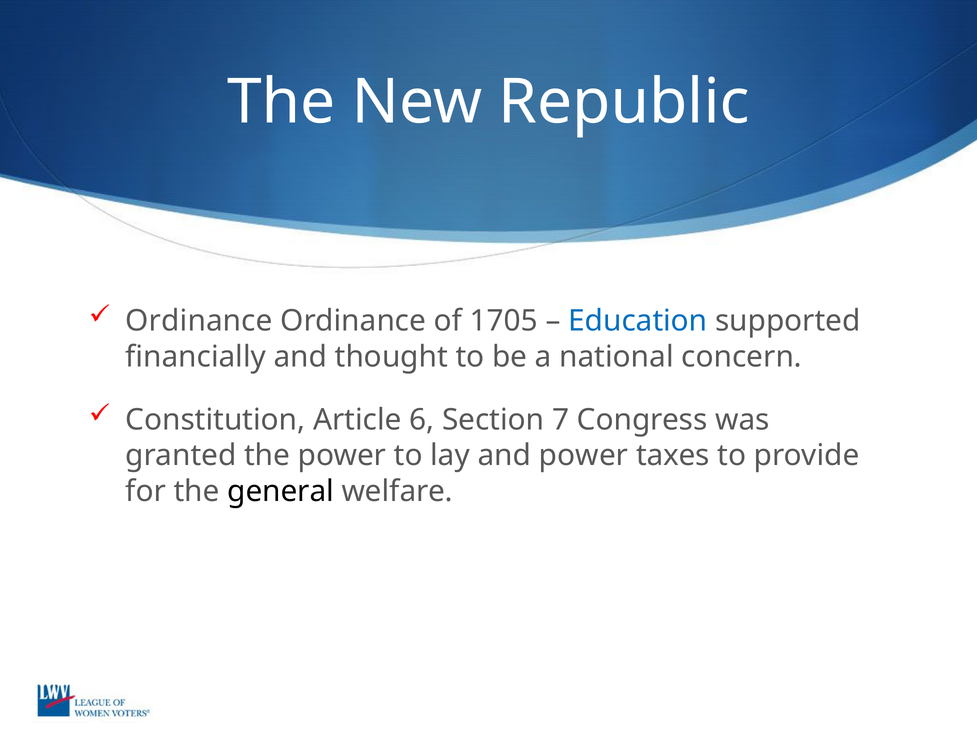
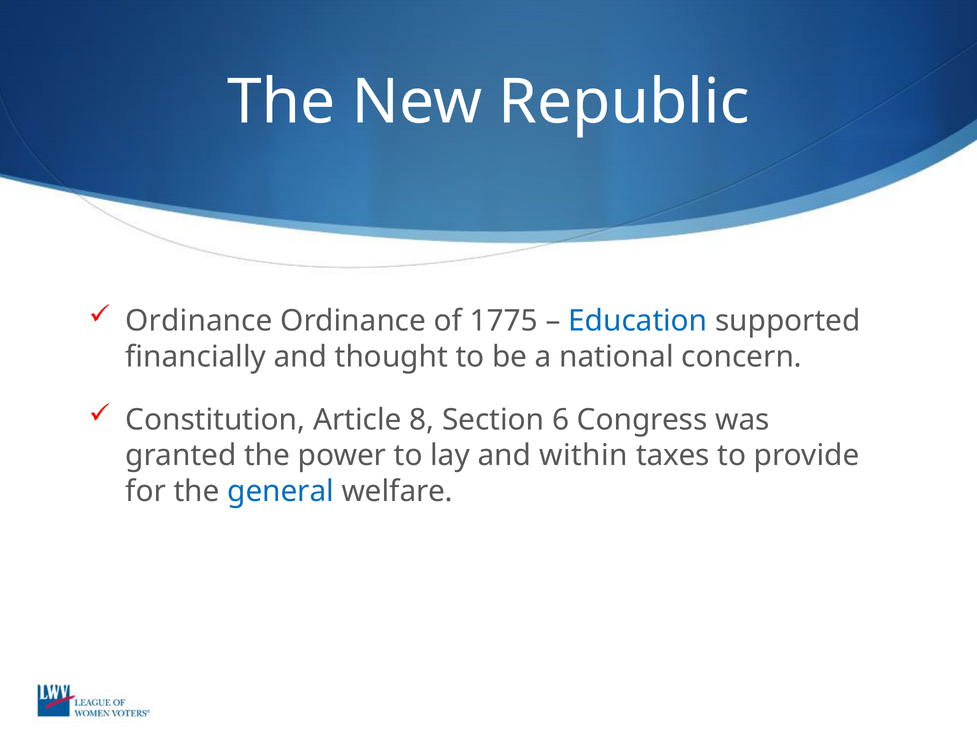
1705: 1705 -> 1775
6: 6 -> 8
7: 7 -> 6
and power: power -> within
general colour: black -> blue
